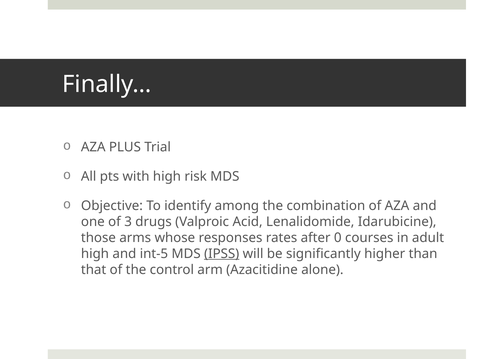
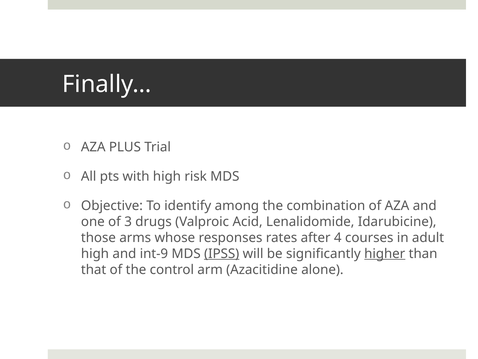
0: 0 -> 4
int-5: int-5 -> int-9
higher underline: none -> present
